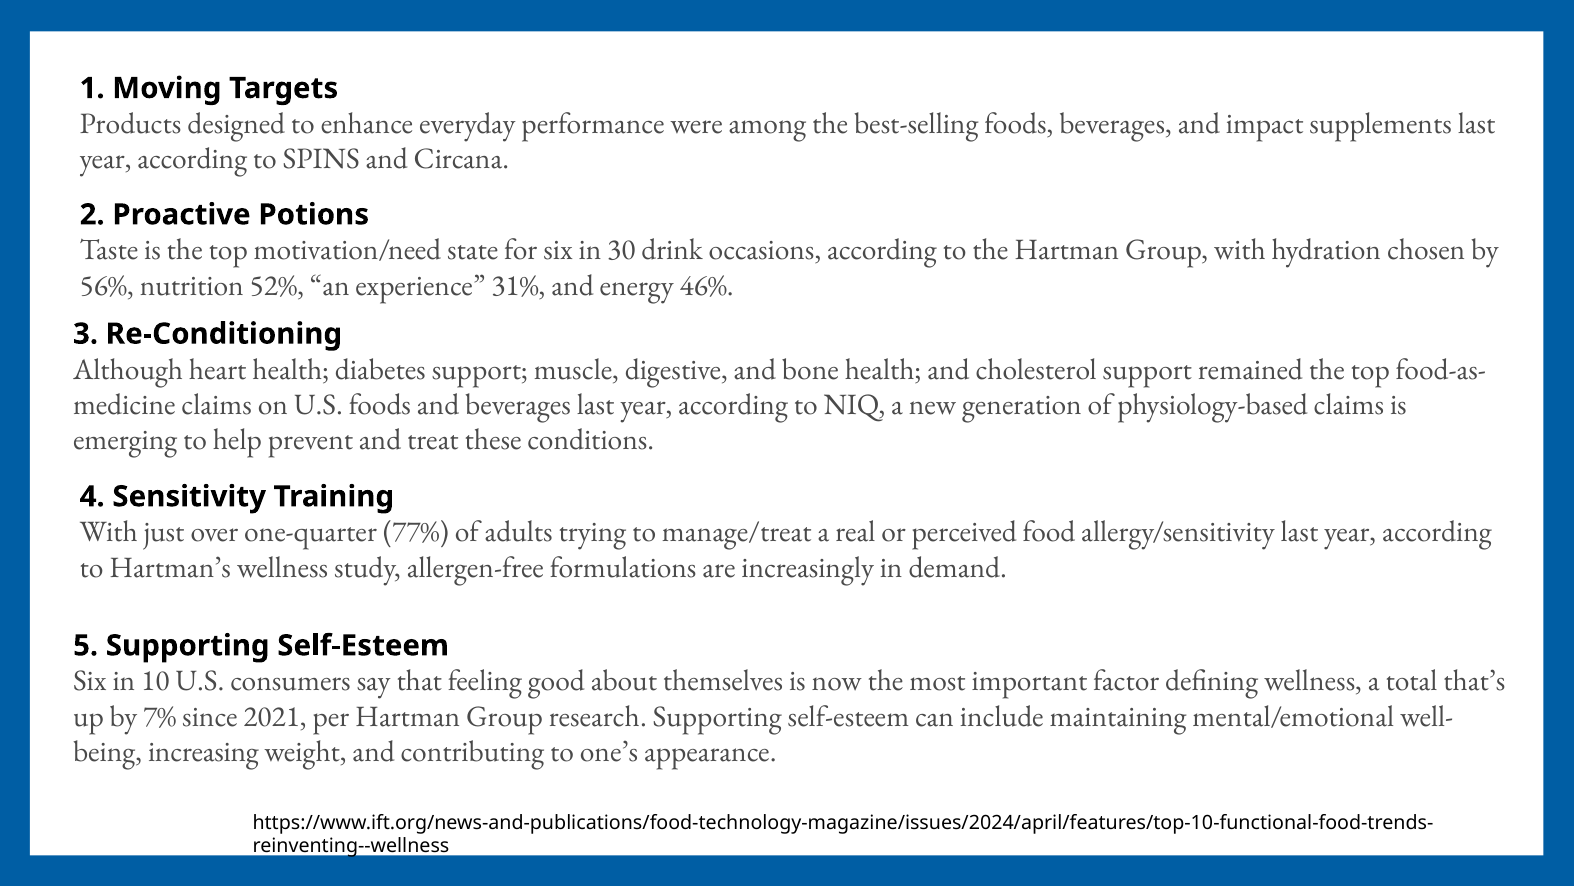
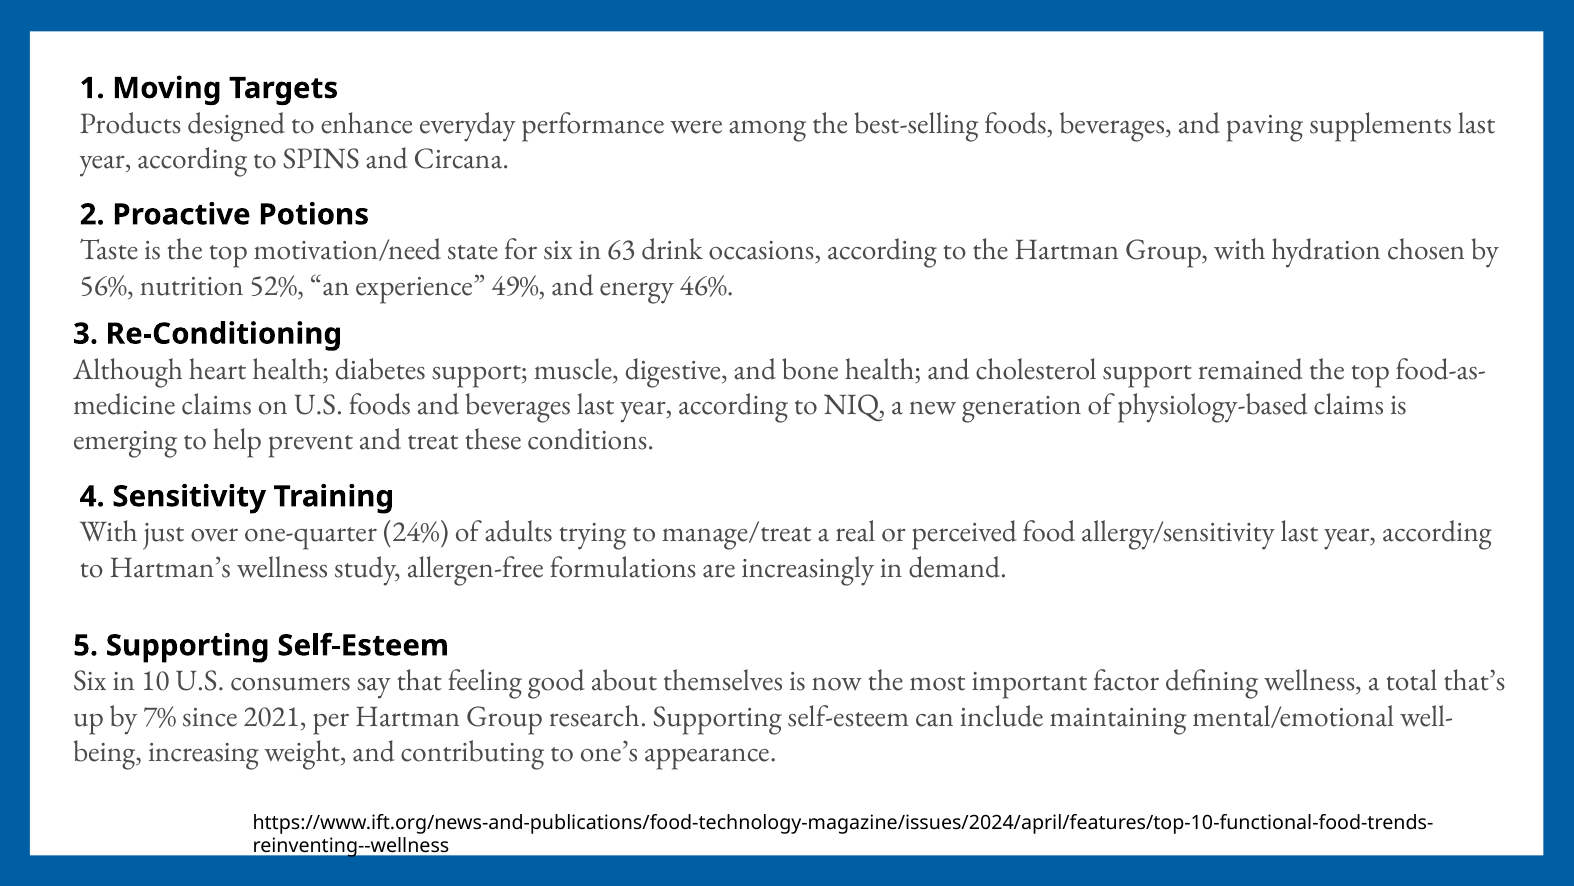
impact: impact -> paving
30: 30 -> 63
31%: 31% -> 49%
77%: 77% -> 24%
